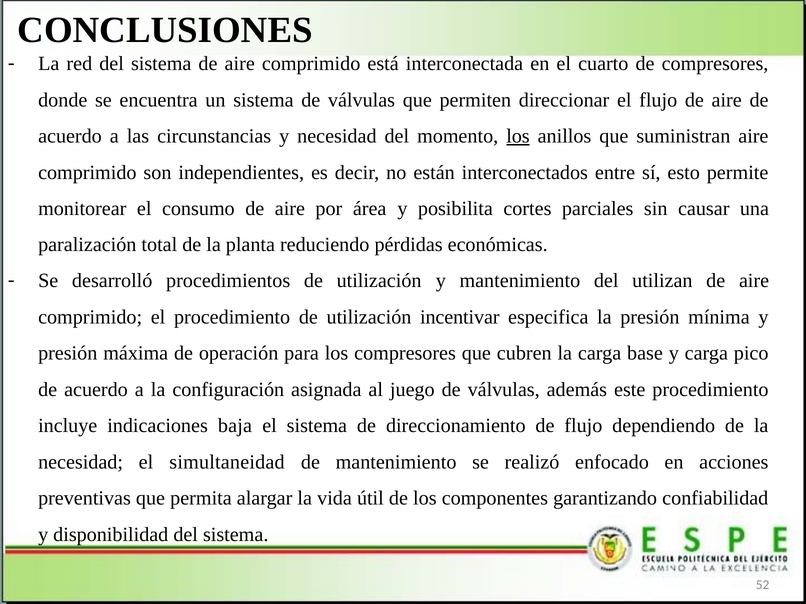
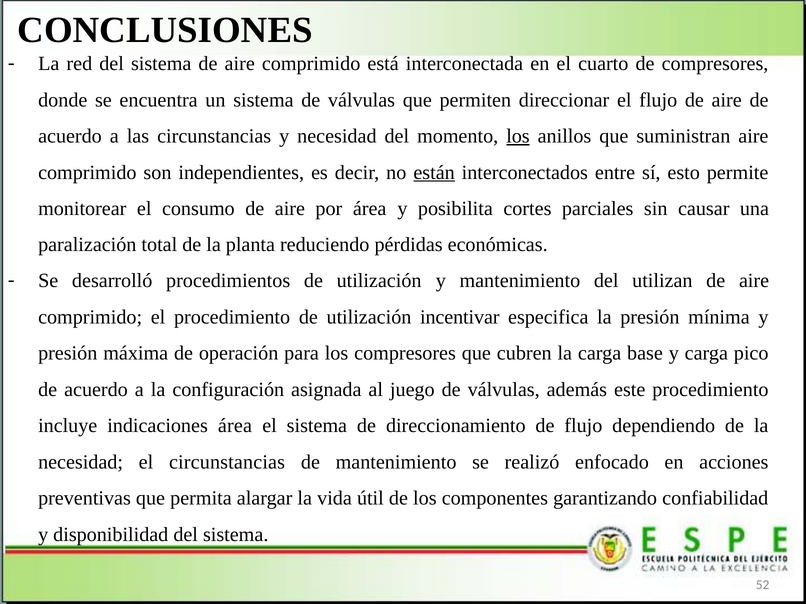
están underline: none -> present
indicaciones baja: baja -> área
el simultaneidad: simultaneidad -> circunstancias
